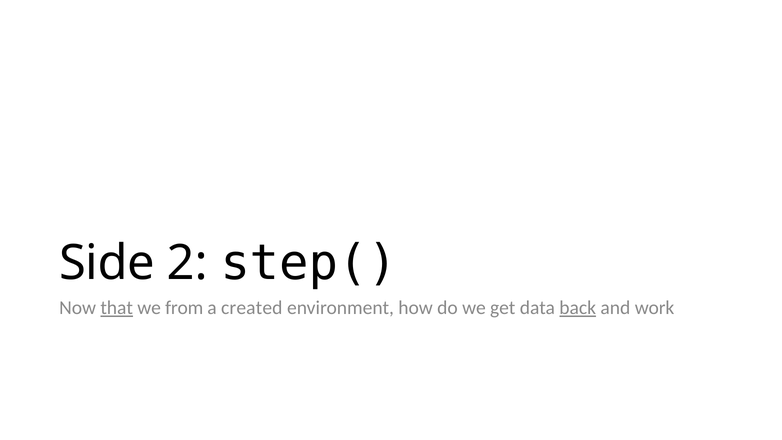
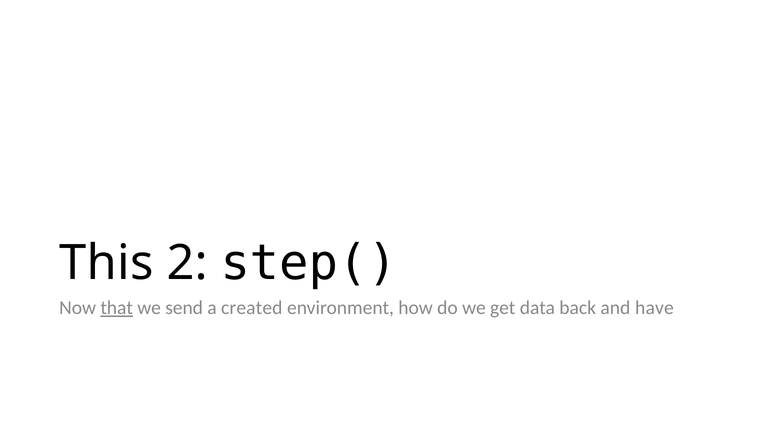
Side: Side -> This
from: from -> send
back underline: present -> none
work: work -> have
